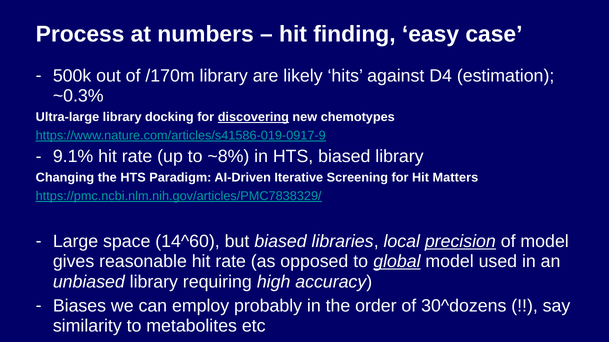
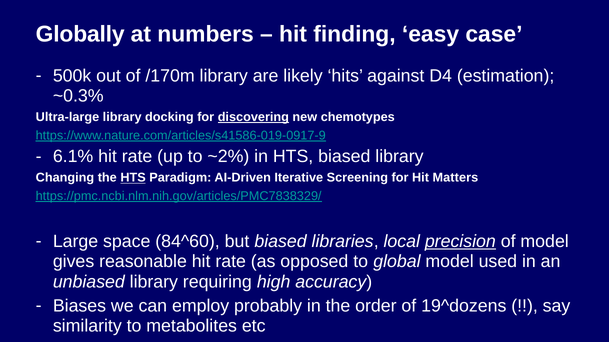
Process: Process -> Globally
9.1%: 9.1% -> 6.1%
~8%: ~8% -> ~2%
HTS at (133, 178) underline: none -> present
14^60: 14^60 -> 84^60
global underline: present -> none
30^dozens: 30^dozens -> 19^dozens
